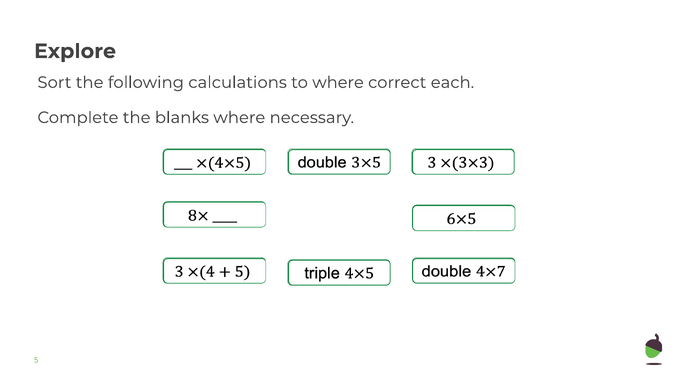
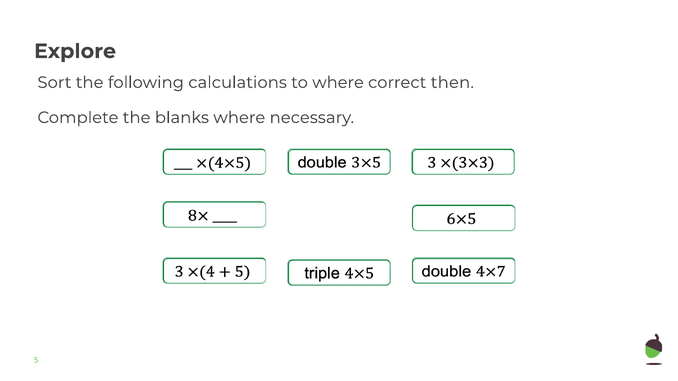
each: each -> then
